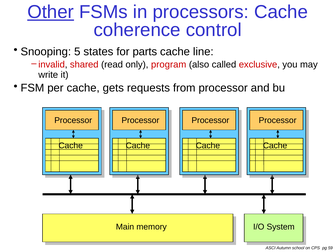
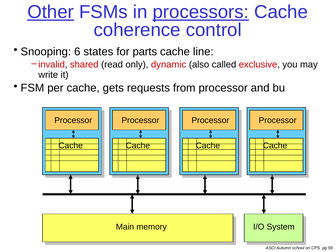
processors underline: none -> present
5: 5 -> 6
program: program -> dynamic
